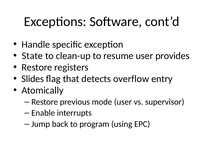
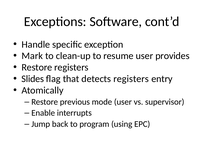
State: State -> Mark
detects overflow: overflow -> registers
